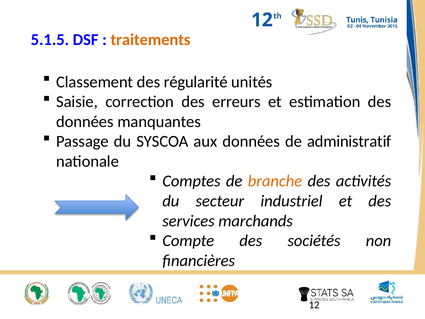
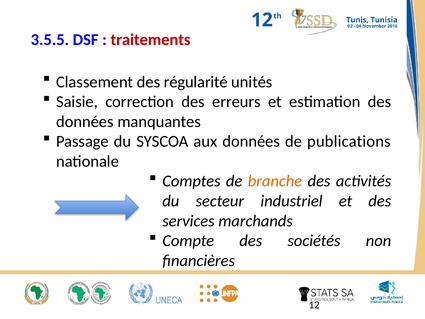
5.1.5: 5.1.5 -> 3.5.5
traitements colour: orange -> red
administratif: administratif -> publications
